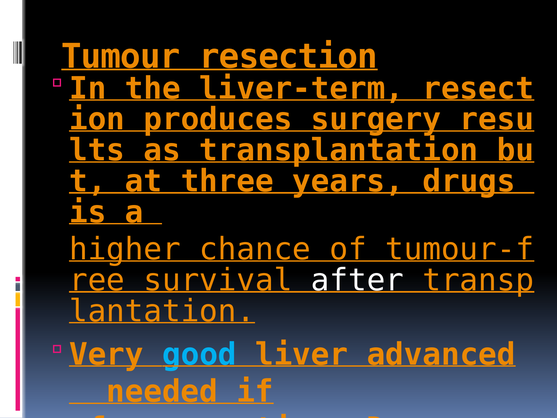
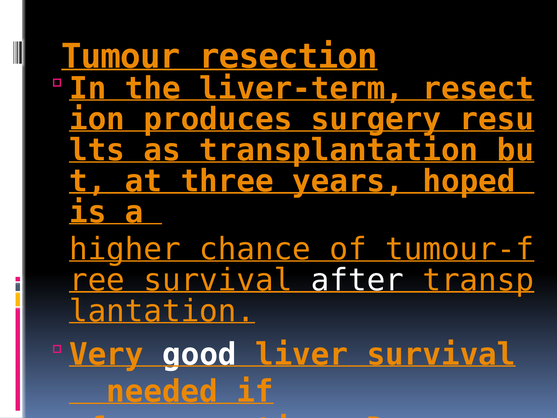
drugs: drugs -> hoped
good colour: light blue -> white
liver advanced: advanced -> survival
